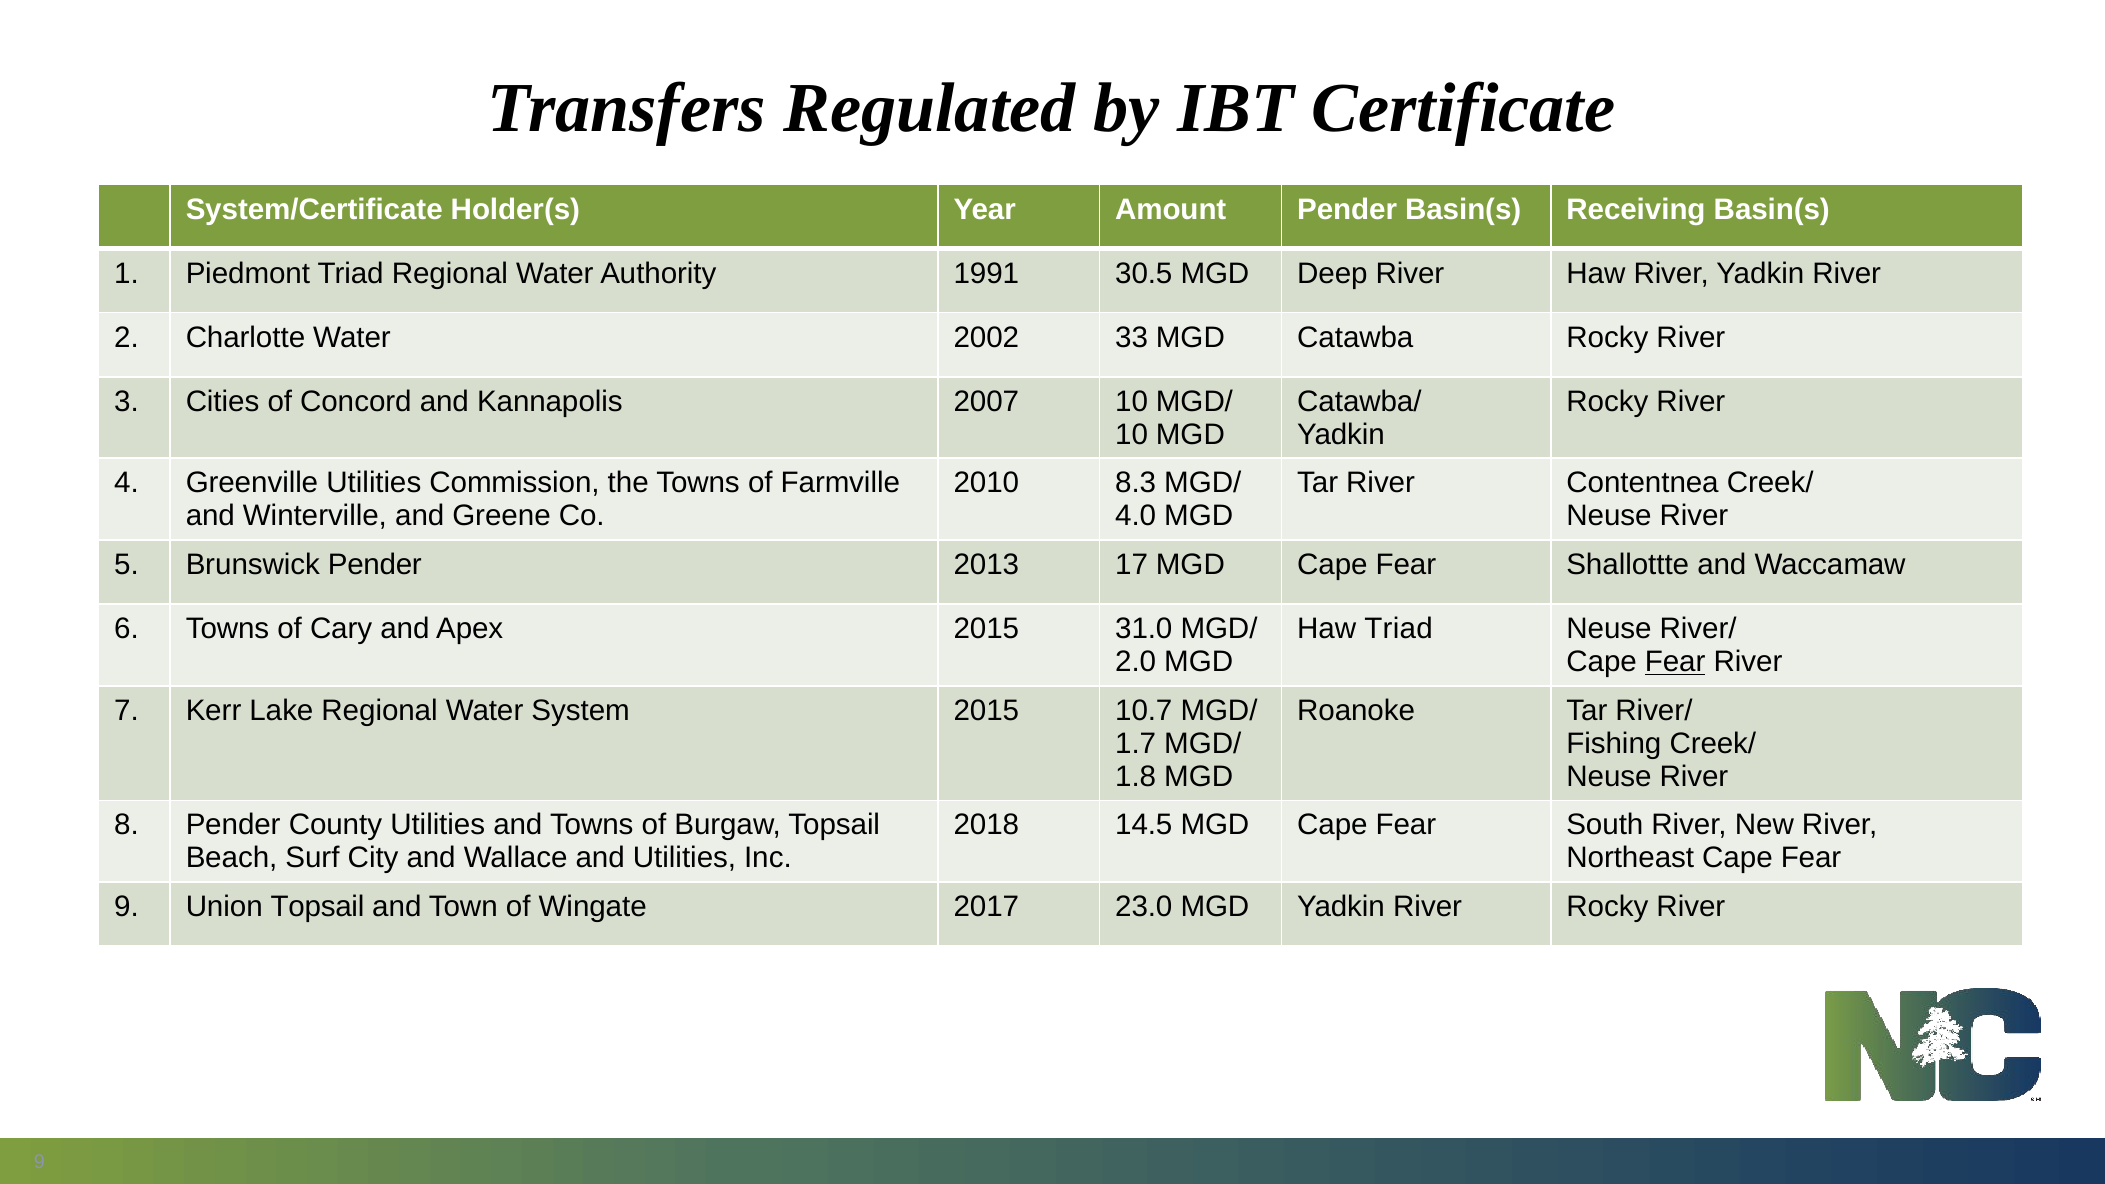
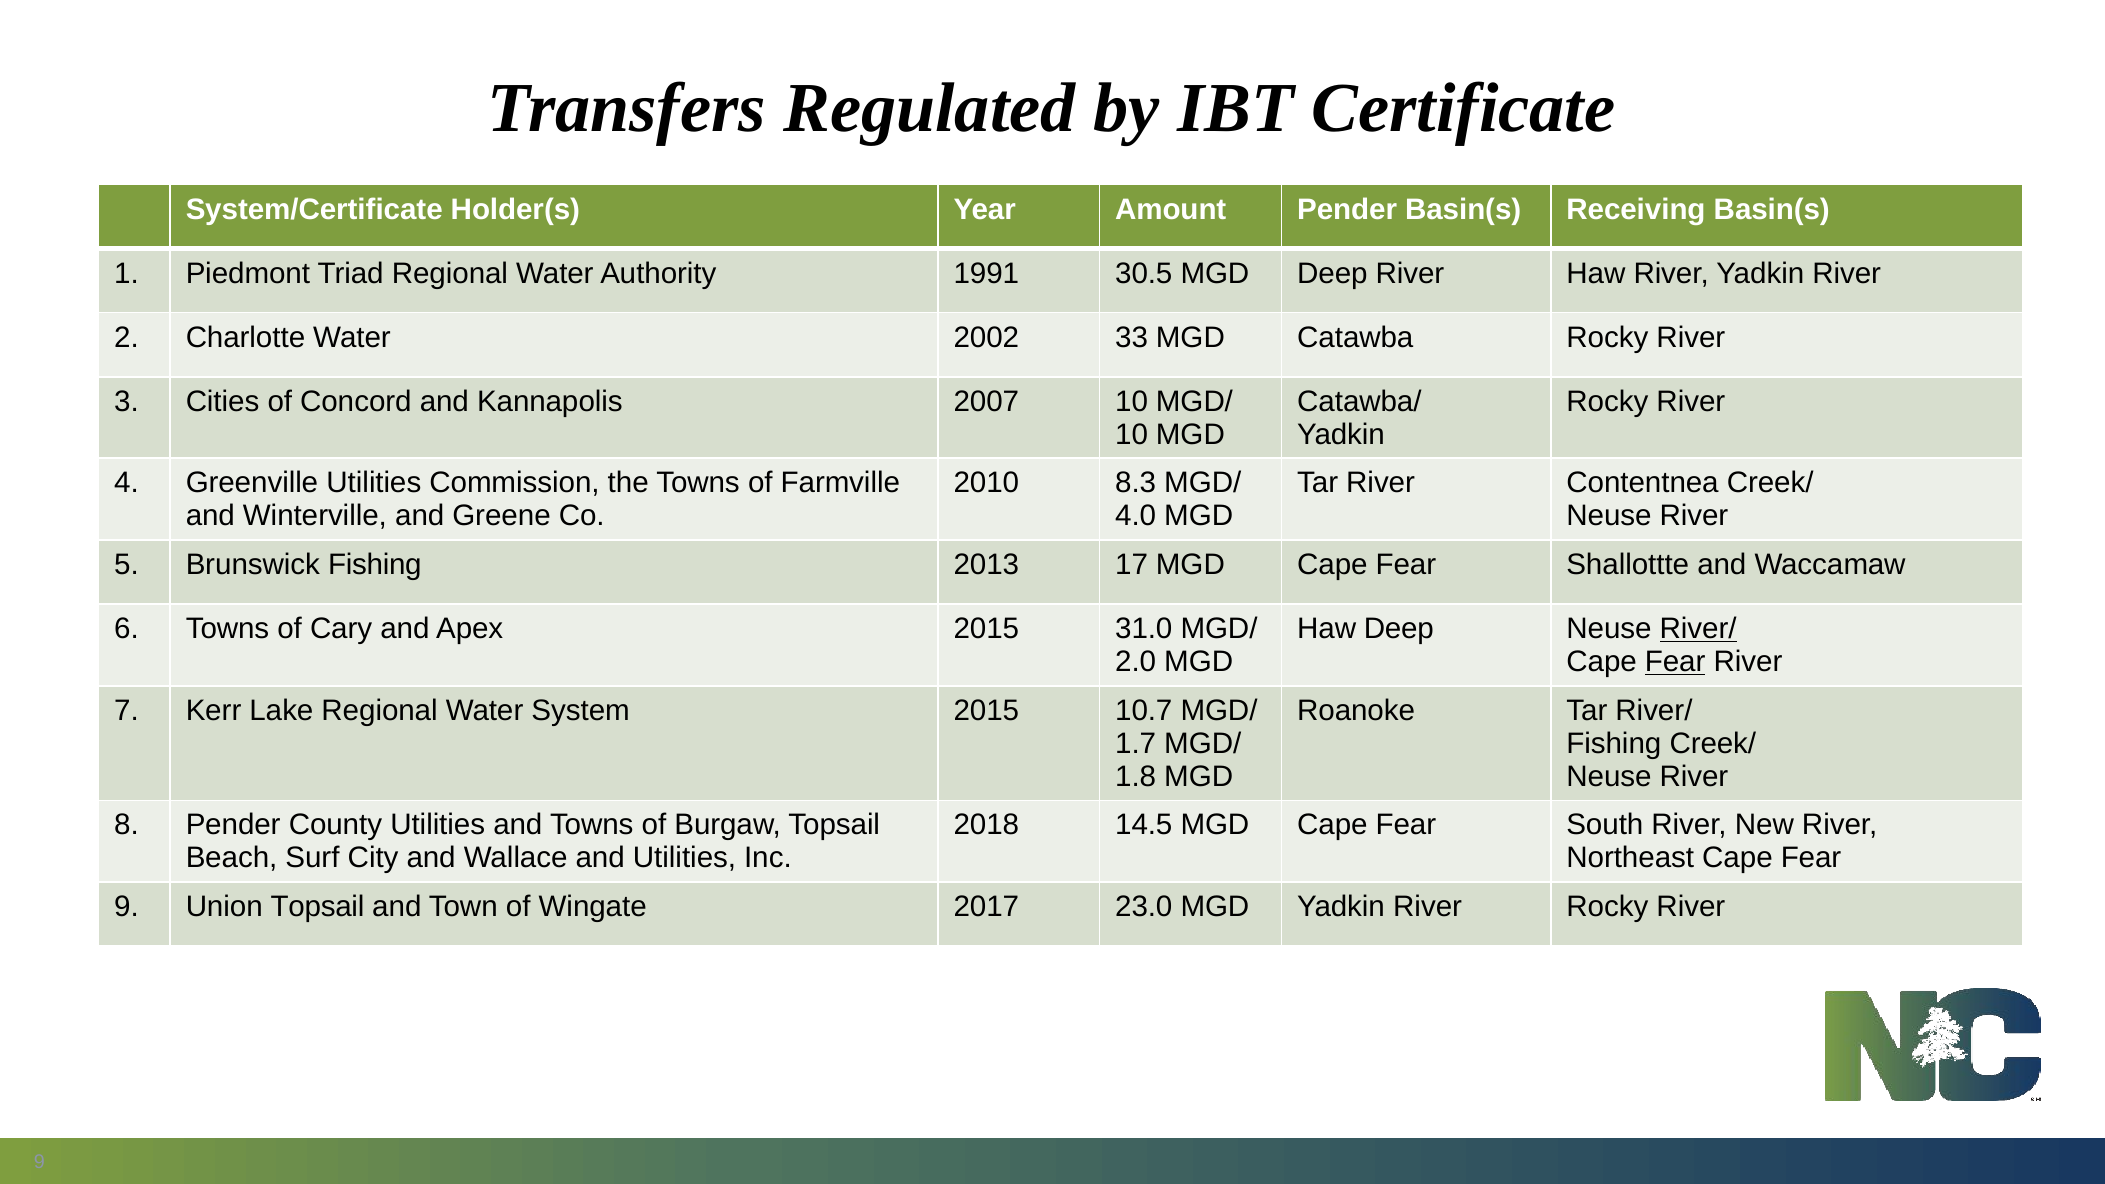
Brunswick Pender: Pender -> Fishing
Haw Triad: Triad -> Deep
River/ at (1698, 629) underline: none -> present
